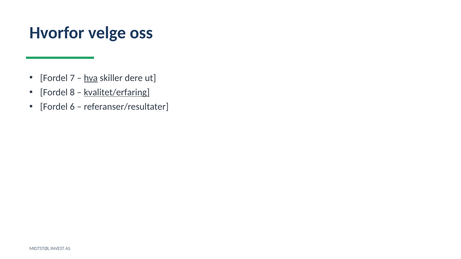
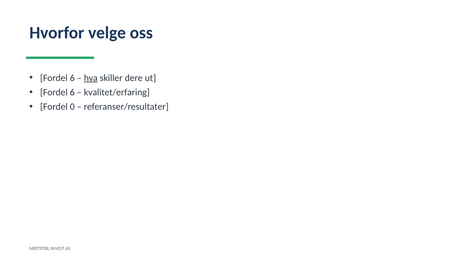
7 at (72, 78): 7 -> 6
8 at (72, 92): 8 -> 6
kvalitet/erfaring underline: present -> none
6: 6 -> 0
